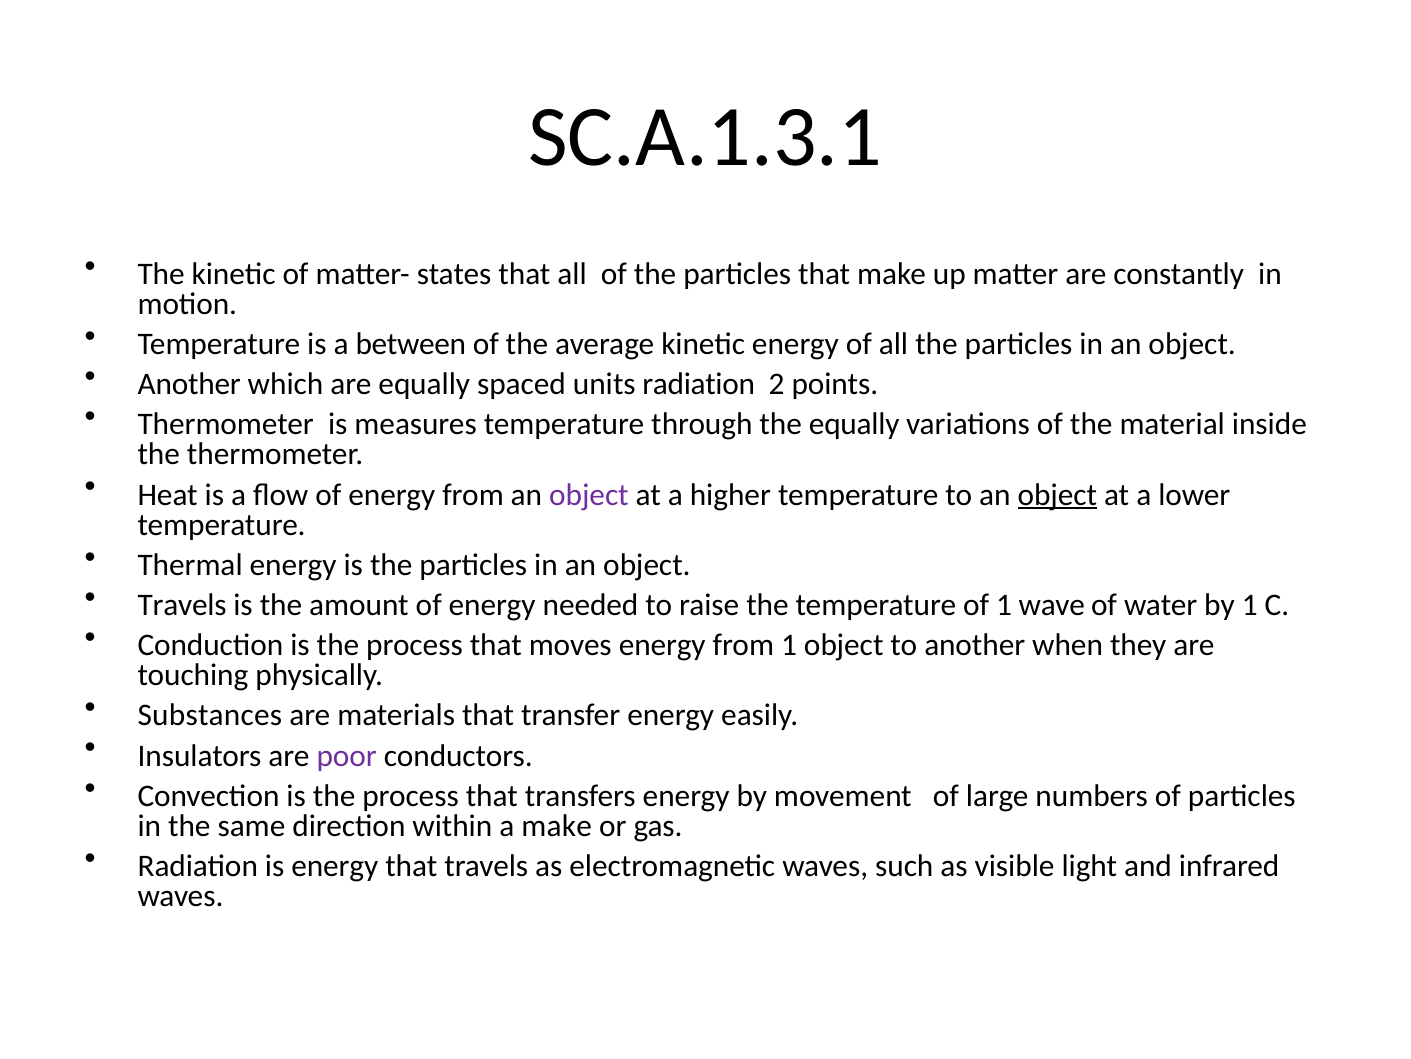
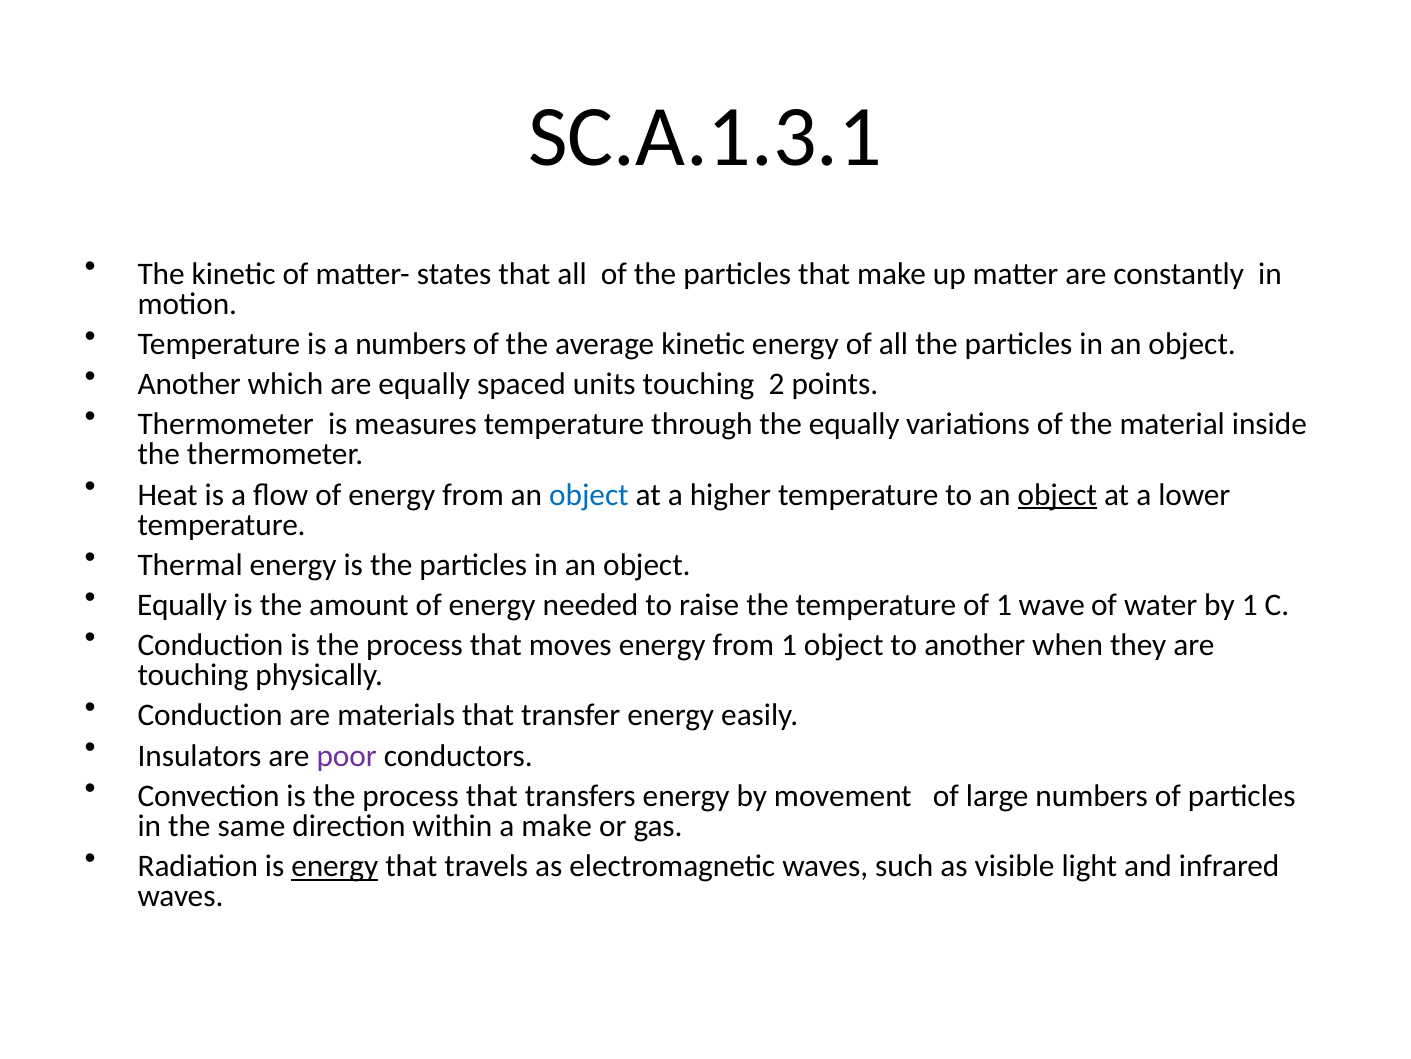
a between: between -> numbers
units radiation: radiation -> touching
object at (589, 494) colour: purple -> blue
Travels at (182, 605): Travels -> Equally
Substances at (210, 715): Substances -> Conduction
energy at (335, 865) underline: none -> present
